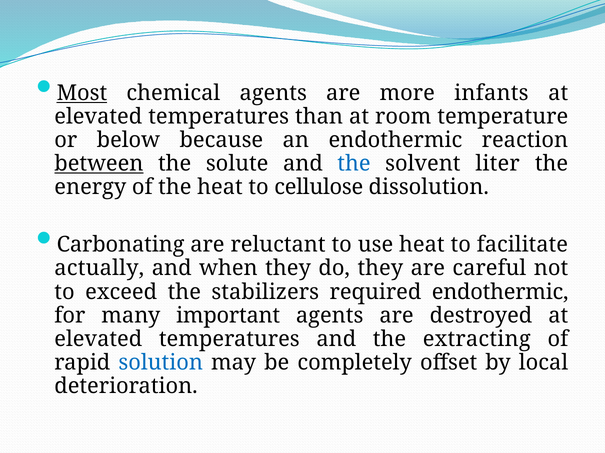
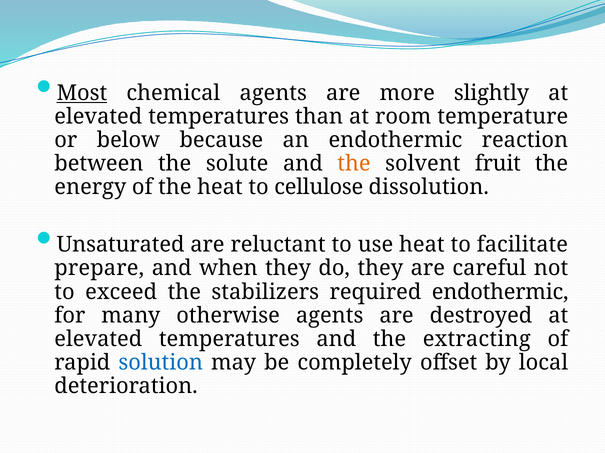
infants: infants -> slightly
between underline: present -> none
the at (354, 164) colour: blue -> orange
liter: liter -> fruit
Carbonating: Carbonating -> Unsaturated
actually: actually -> prepare
important: important -> otherwise
